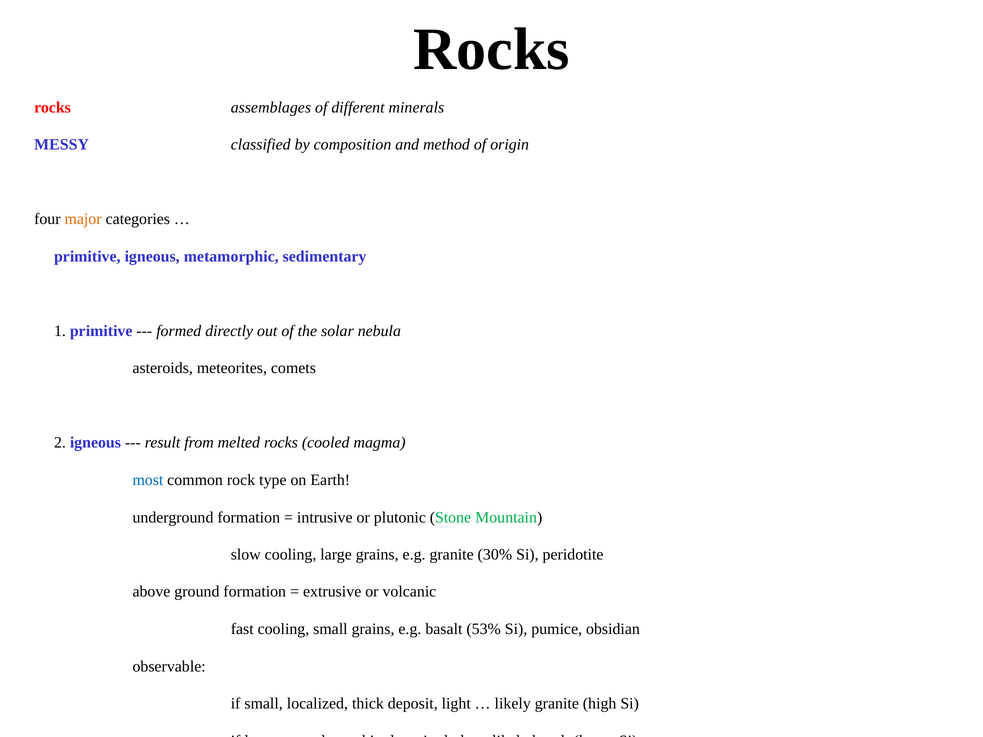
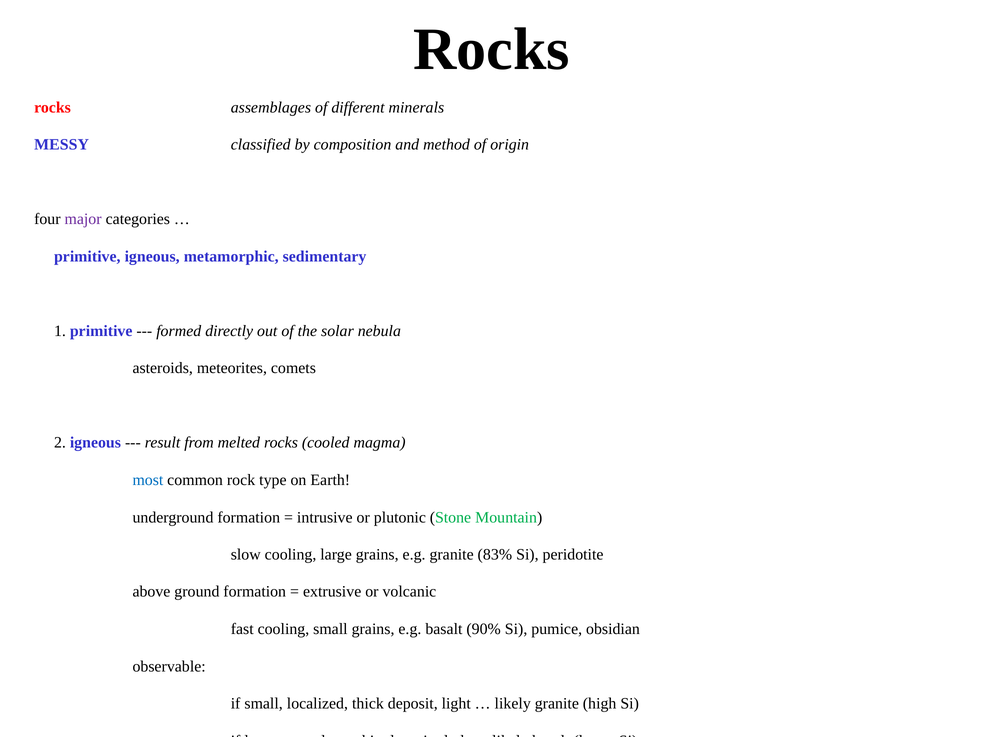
major colour: orange -> purple
30%: 30% -> 83%
53%: 53% -> 90%
